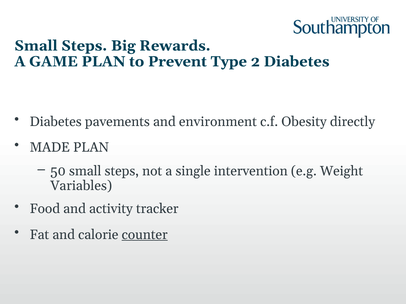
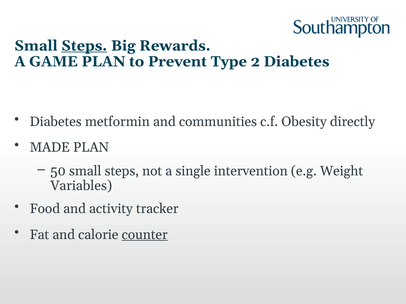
Steps at (84, 46) underline: none -> present
pavements: pavements -> metformin
environment: environment -> communities
